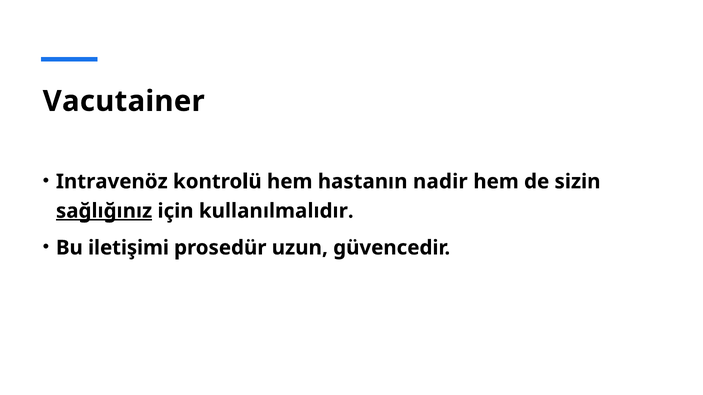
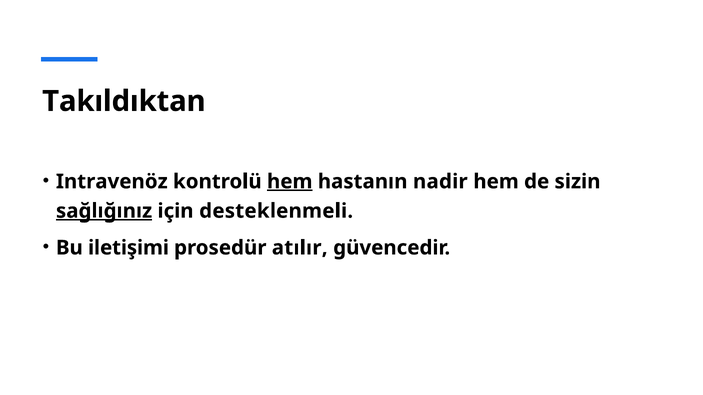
Vacutainer: Vacutainer -> Takıldıktan
hem at (290, 182) underline: none -> present
kullanılmalıdır: kullanılmalıdır -> desteklenmeli
uzun: uzun -> atılır
